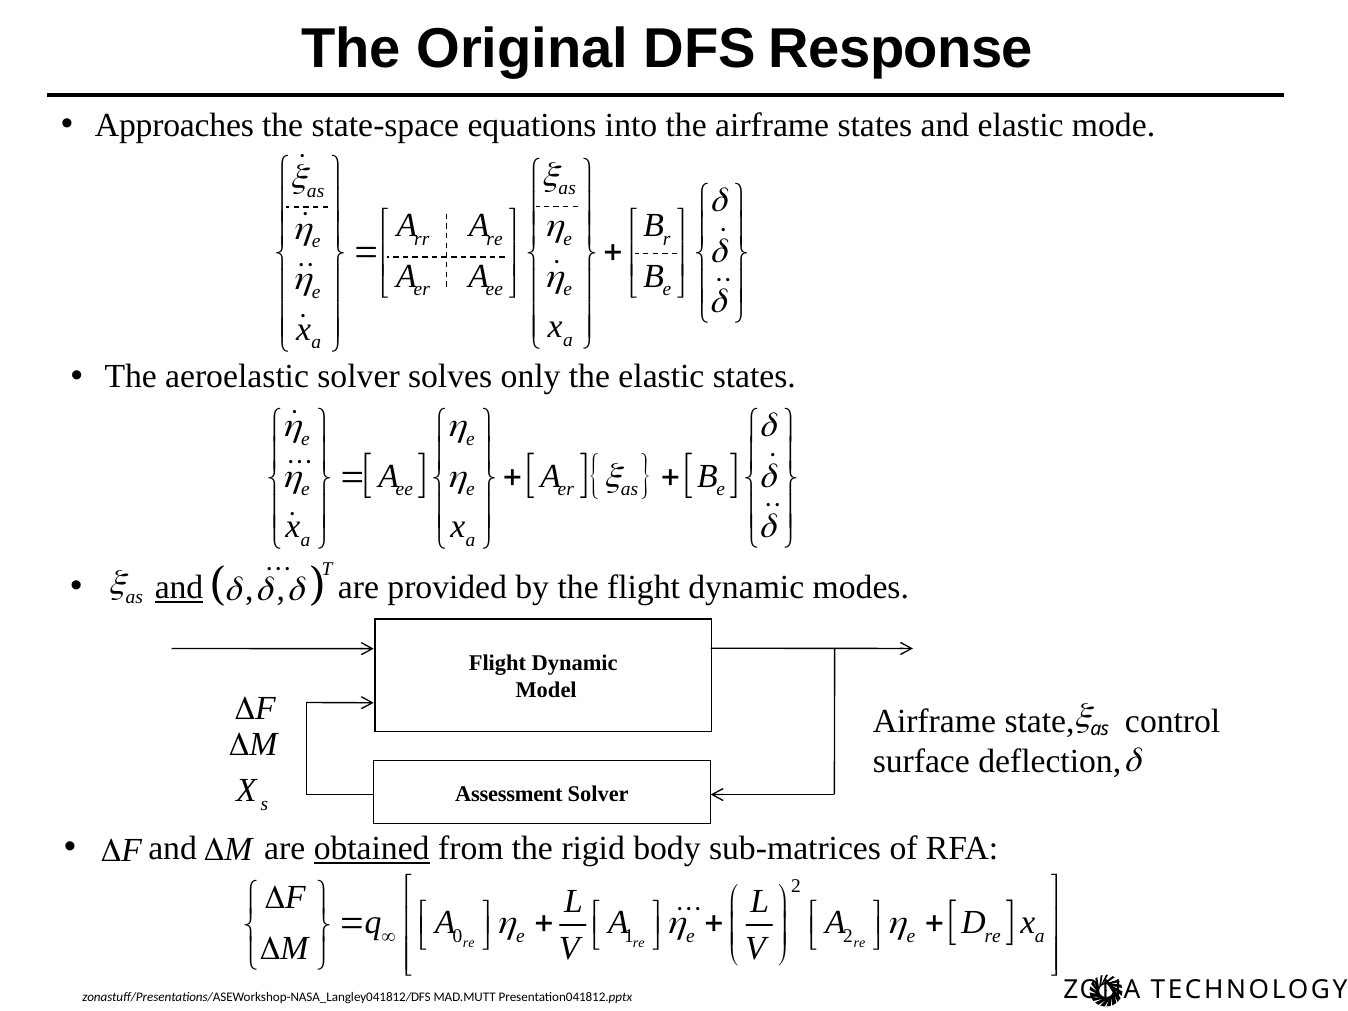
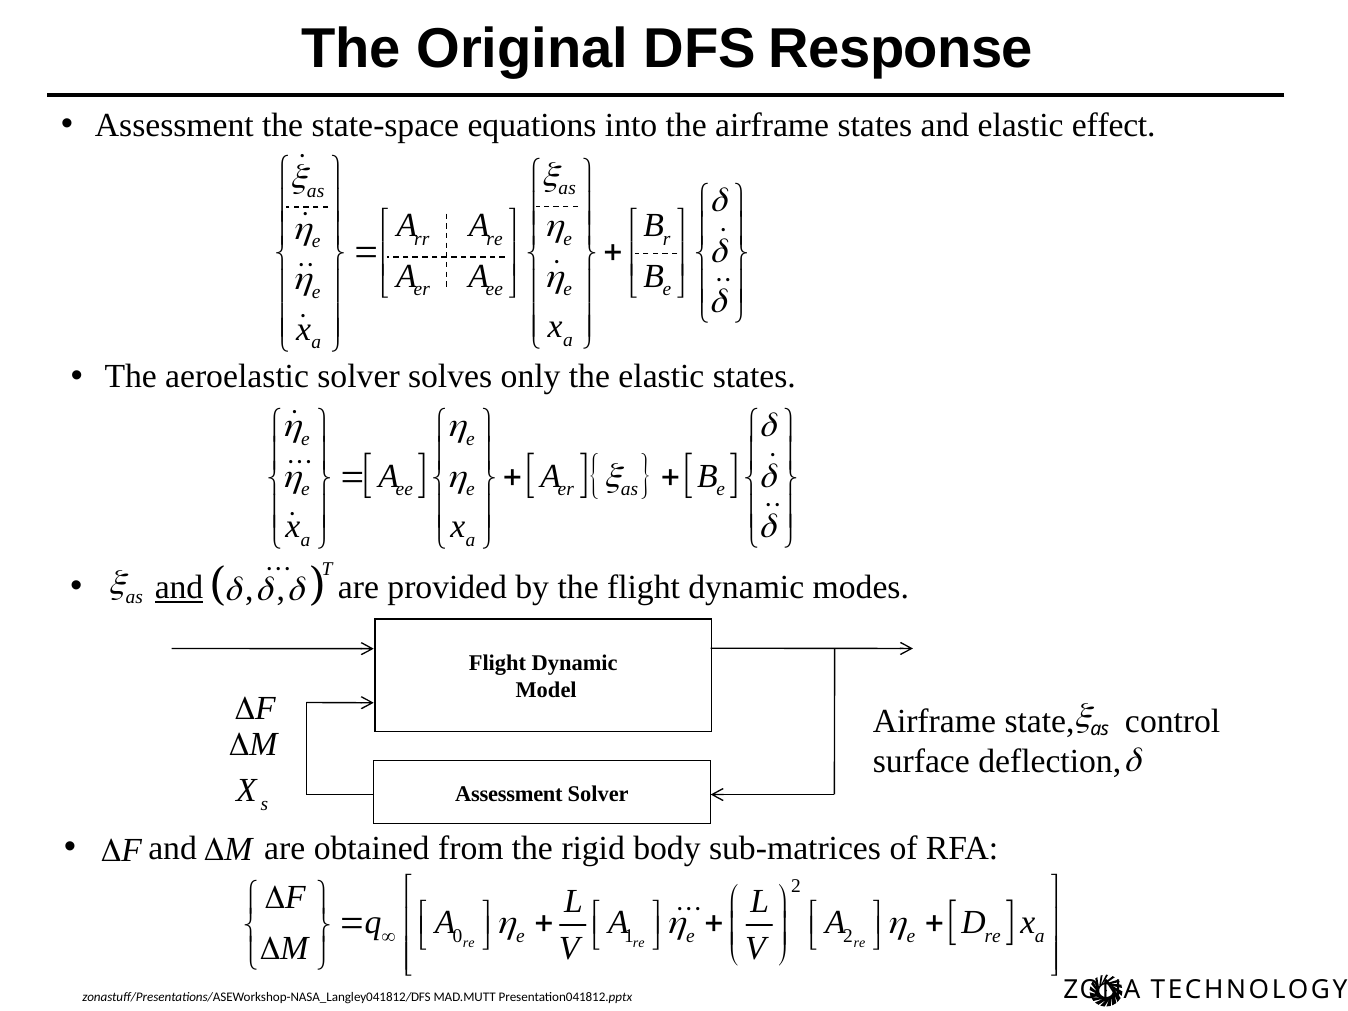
Approaches at (174, 125): Approaches -> Assessment
mode: mode -> effect
obtained underline: present -> none
